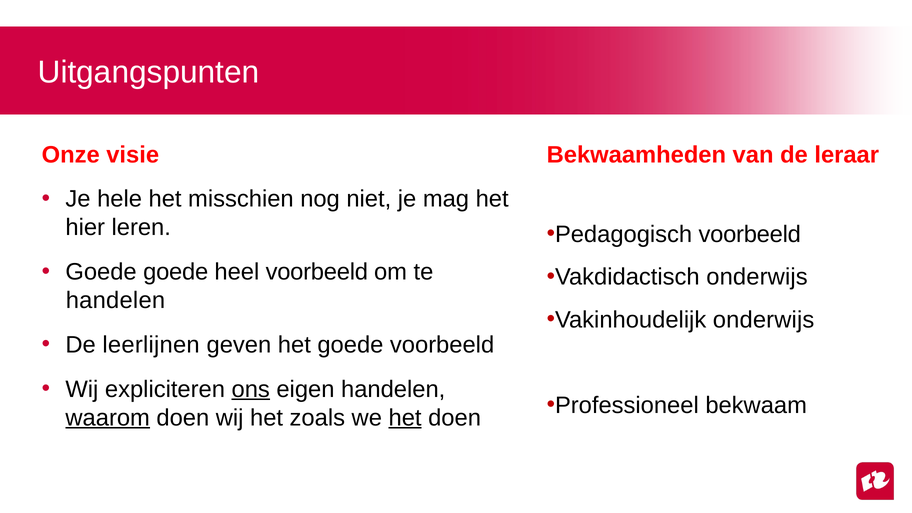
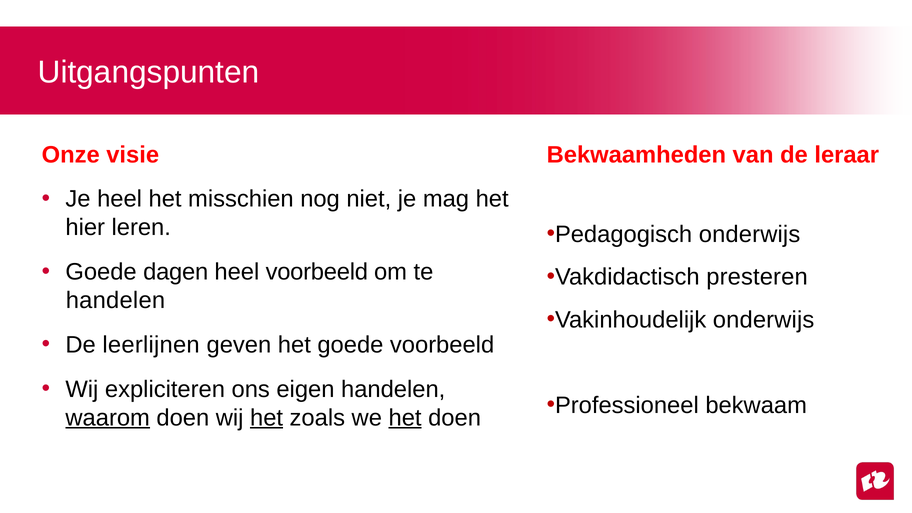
Je hele: hele -> heel
Pedagogisch voorbeeld: voorbeeld -> onderwijs
Goede goede: goede -> dagen
Vakdidactisch onderwijs: onderwijs -> presteren
ons underline: present -> none
het at (267, 418) underline: none -> present
